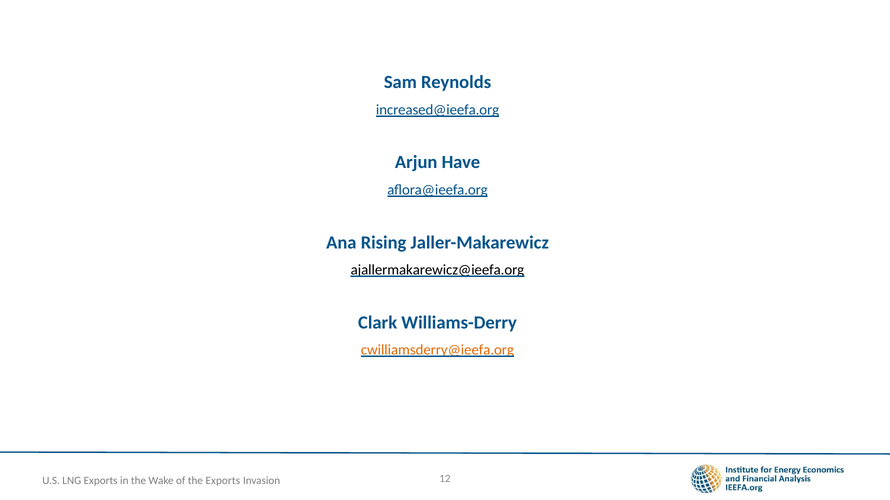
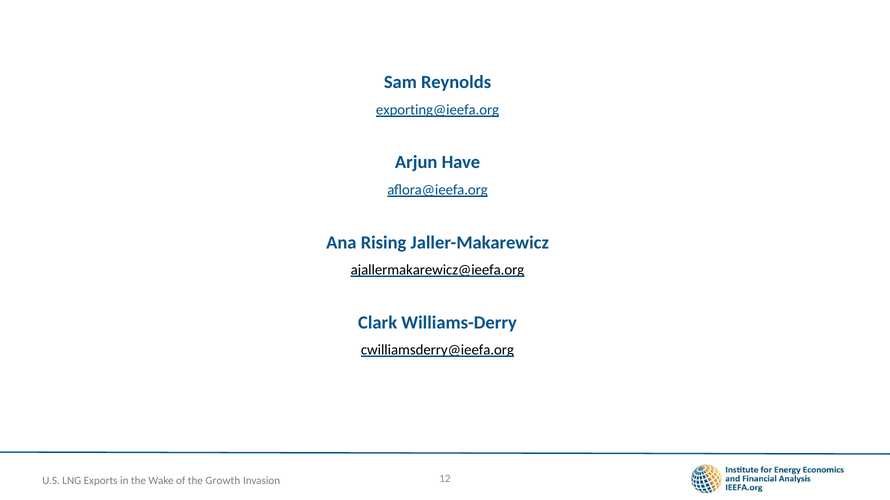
increased@ieefa.org: increased@ieefa.org -> exporting@ieefa.org
cwilliamsderry@ieefa.org colour: orange -> black
the Exports: Exports -> Growth
